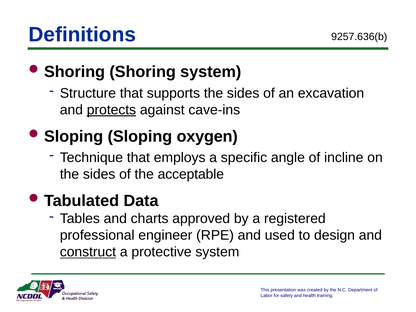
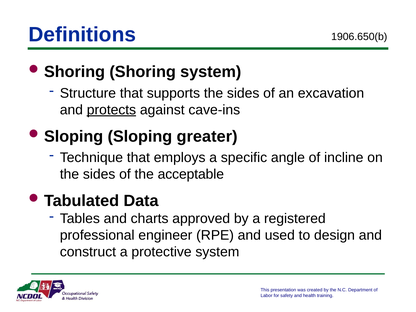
9257.636(b: 9257.636(b -> 1906.650(b
oxygen: oxygen -> greater
construct underline: present -> none
